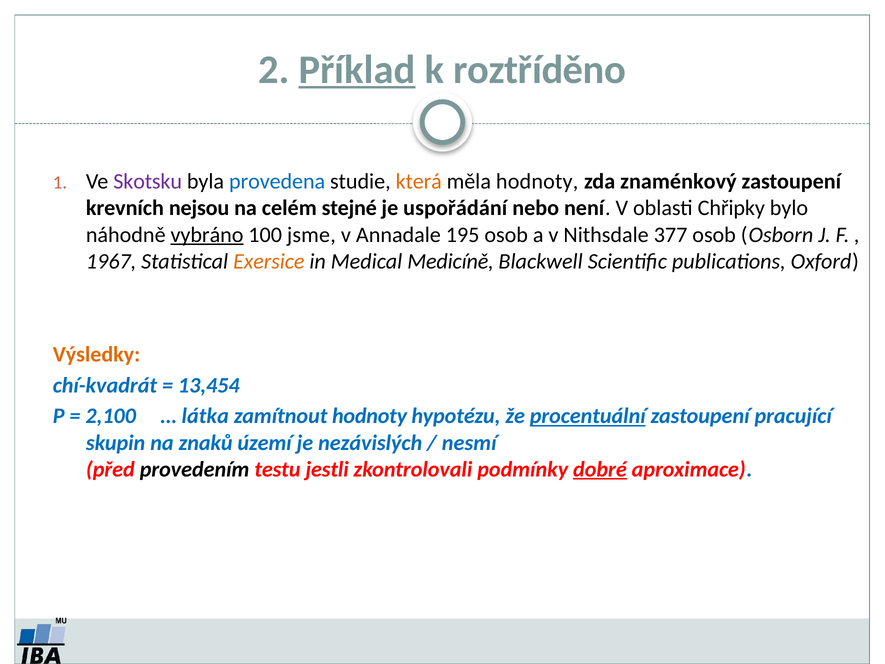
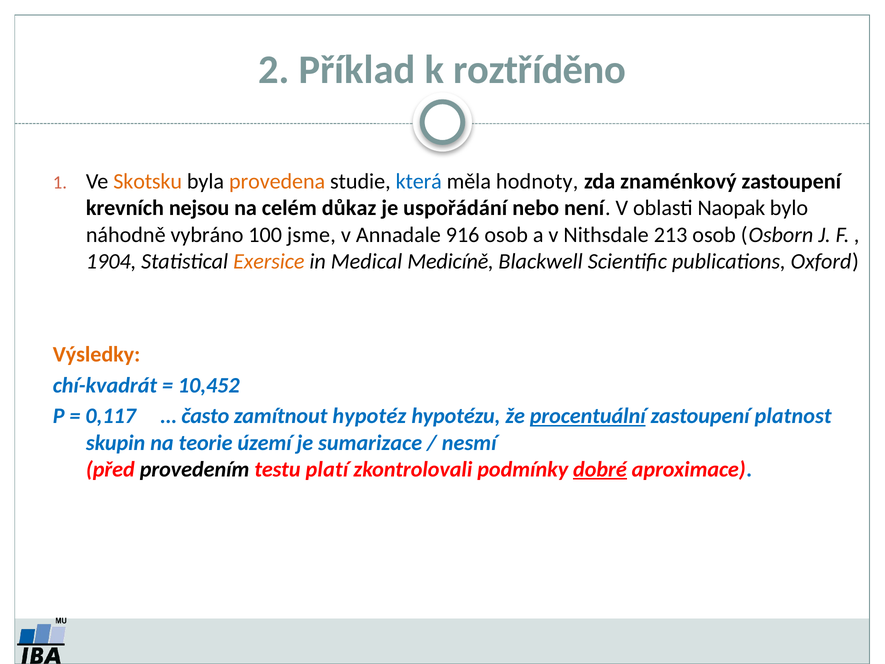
Příklad underline: present -> none
Skotsku colour: purple -> orange
provedena colour: blue -> orange
která colour: orange -> blue
stejné: stejné -> důkaz
Chřipky: Chřipky -> Naopak
vybráno underline: present -> none
195: 195 -> 916
377: 377 -> 213
1967: 1967 -> 1904
13,454: 13,454 -> 10,452
2,100: 2,100 -> 0,117
látka: látka -> často
zamítnout hodnoty: hodnoty -> hypotéz
pracující: pracující -> platnost
znaků: znaků -> teorie
nezávislých: nezávislých -> sumarizace
jestli: jestli -> platí
